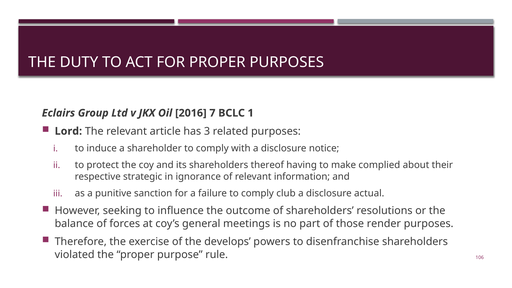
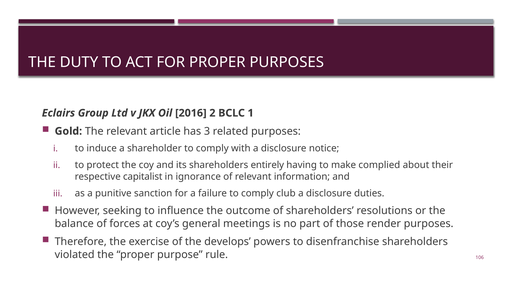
7: 7 -> 2
Lord: Lord -> Gold
thereof: thereof -> entirely
strategic: strategic -> capitalist
actual: actual -> duties
